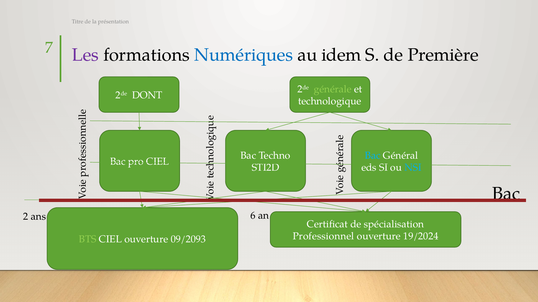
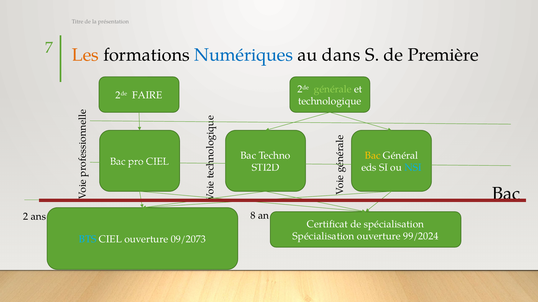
Les colour: purple -> orange
idem: idem -> dans
DONT: DONT -> FAIRE
Bac at (373, 156) colour: light blue -> yellow
6: 6 -> 8
Professionnel at (323, 237): Professionnel -> Spécialisation
19/2024: 19/2024 -> 99/2024
BTS colour: light green -> light blue
09/2093: 09/2093 -> 09/2073
